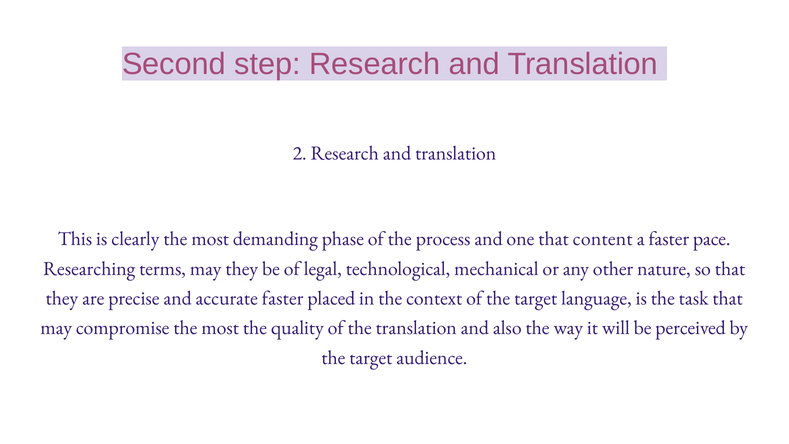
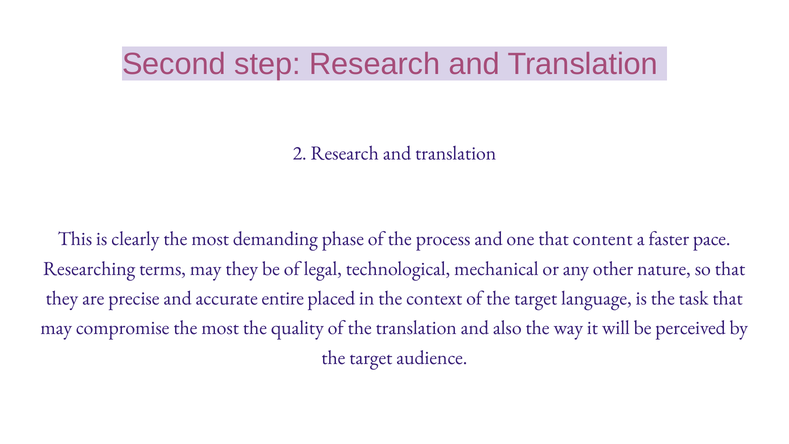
accurate faster: faster -> entire
